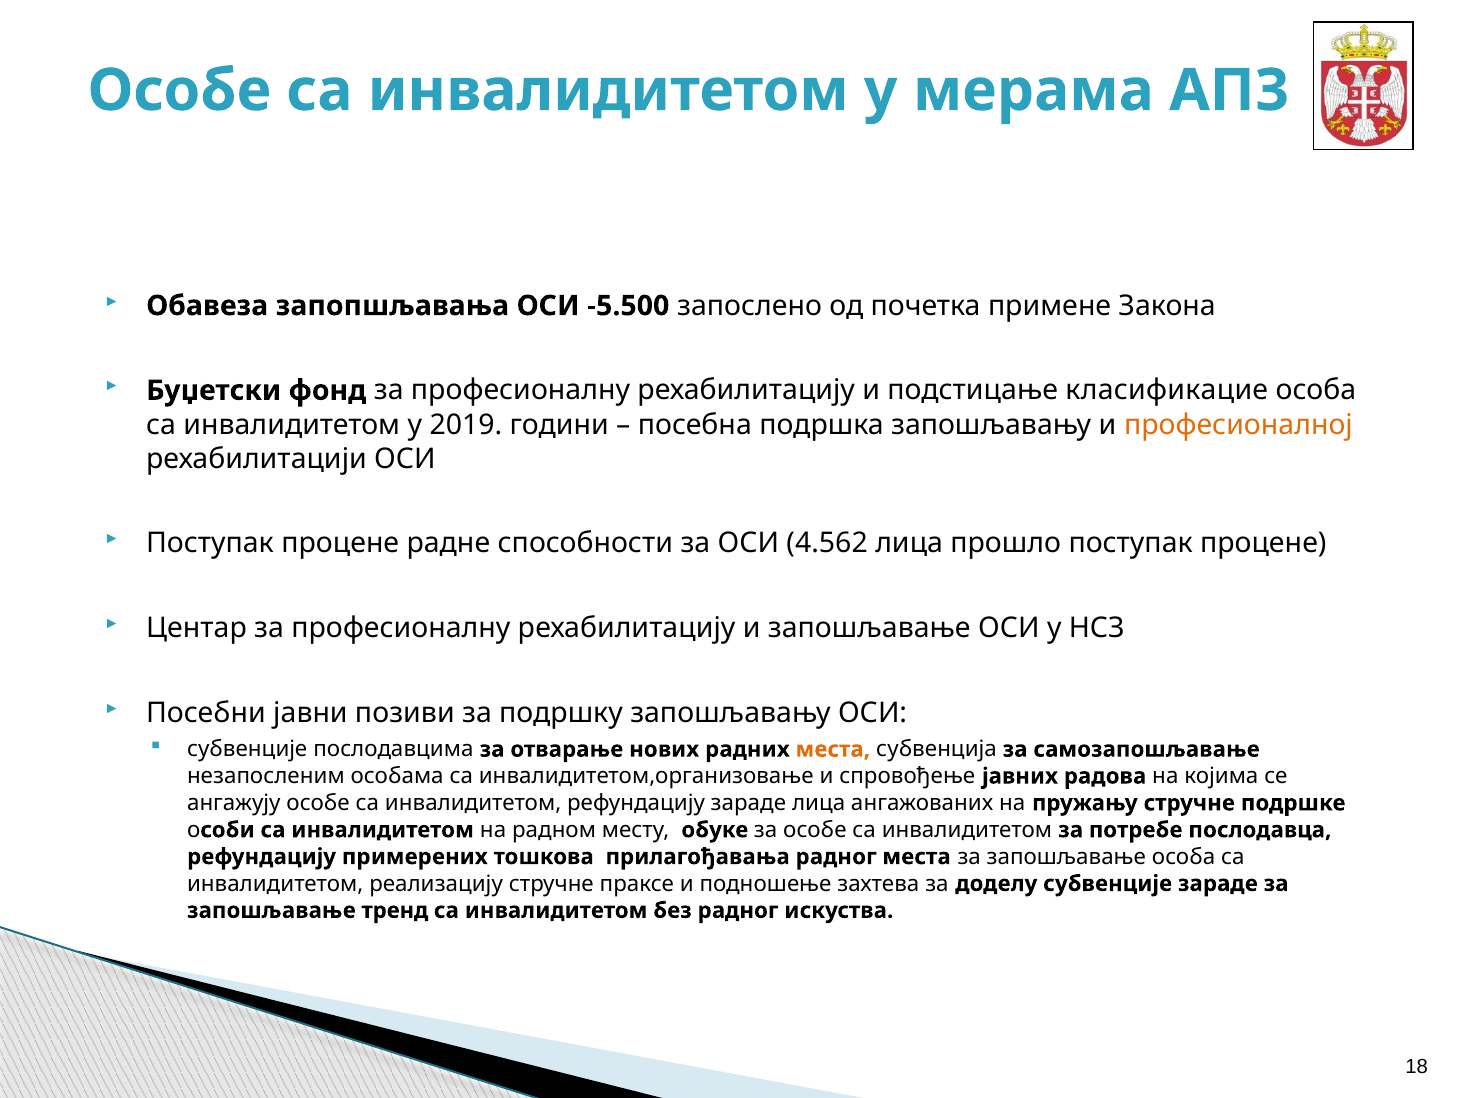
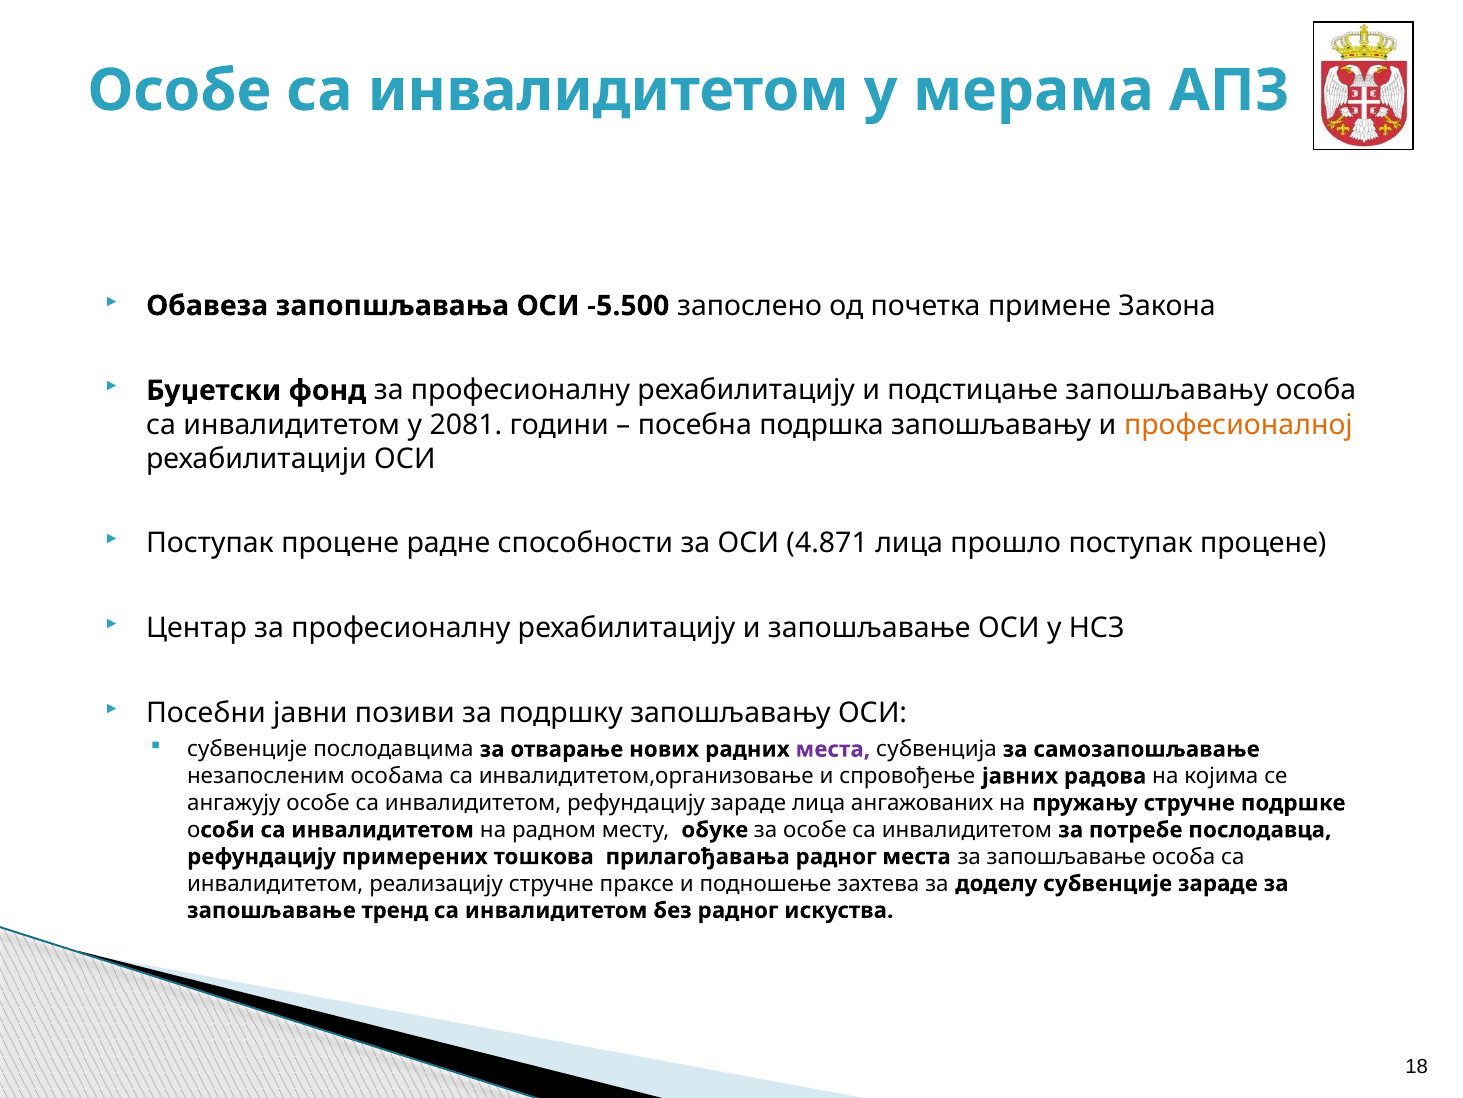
подстицање класификацие: класификацие -> запошљавању
2019: 2019 -> 2081
4.562: 4.562 -> 4.871
места at (833, 749) colour: orange -> purple
